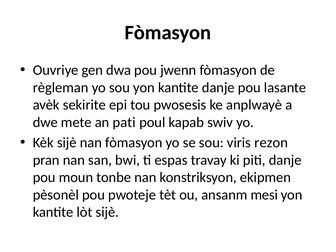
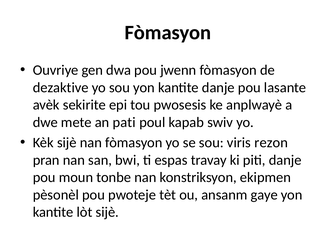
règleman: règleman -> dezaktive
mesi: mesi -> gaye
